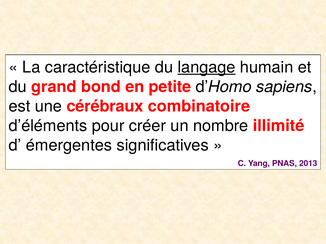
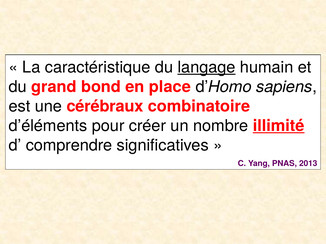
petite: petite -> place
illimité underline: none -> present
émergentes: émergentes -> comprendre
